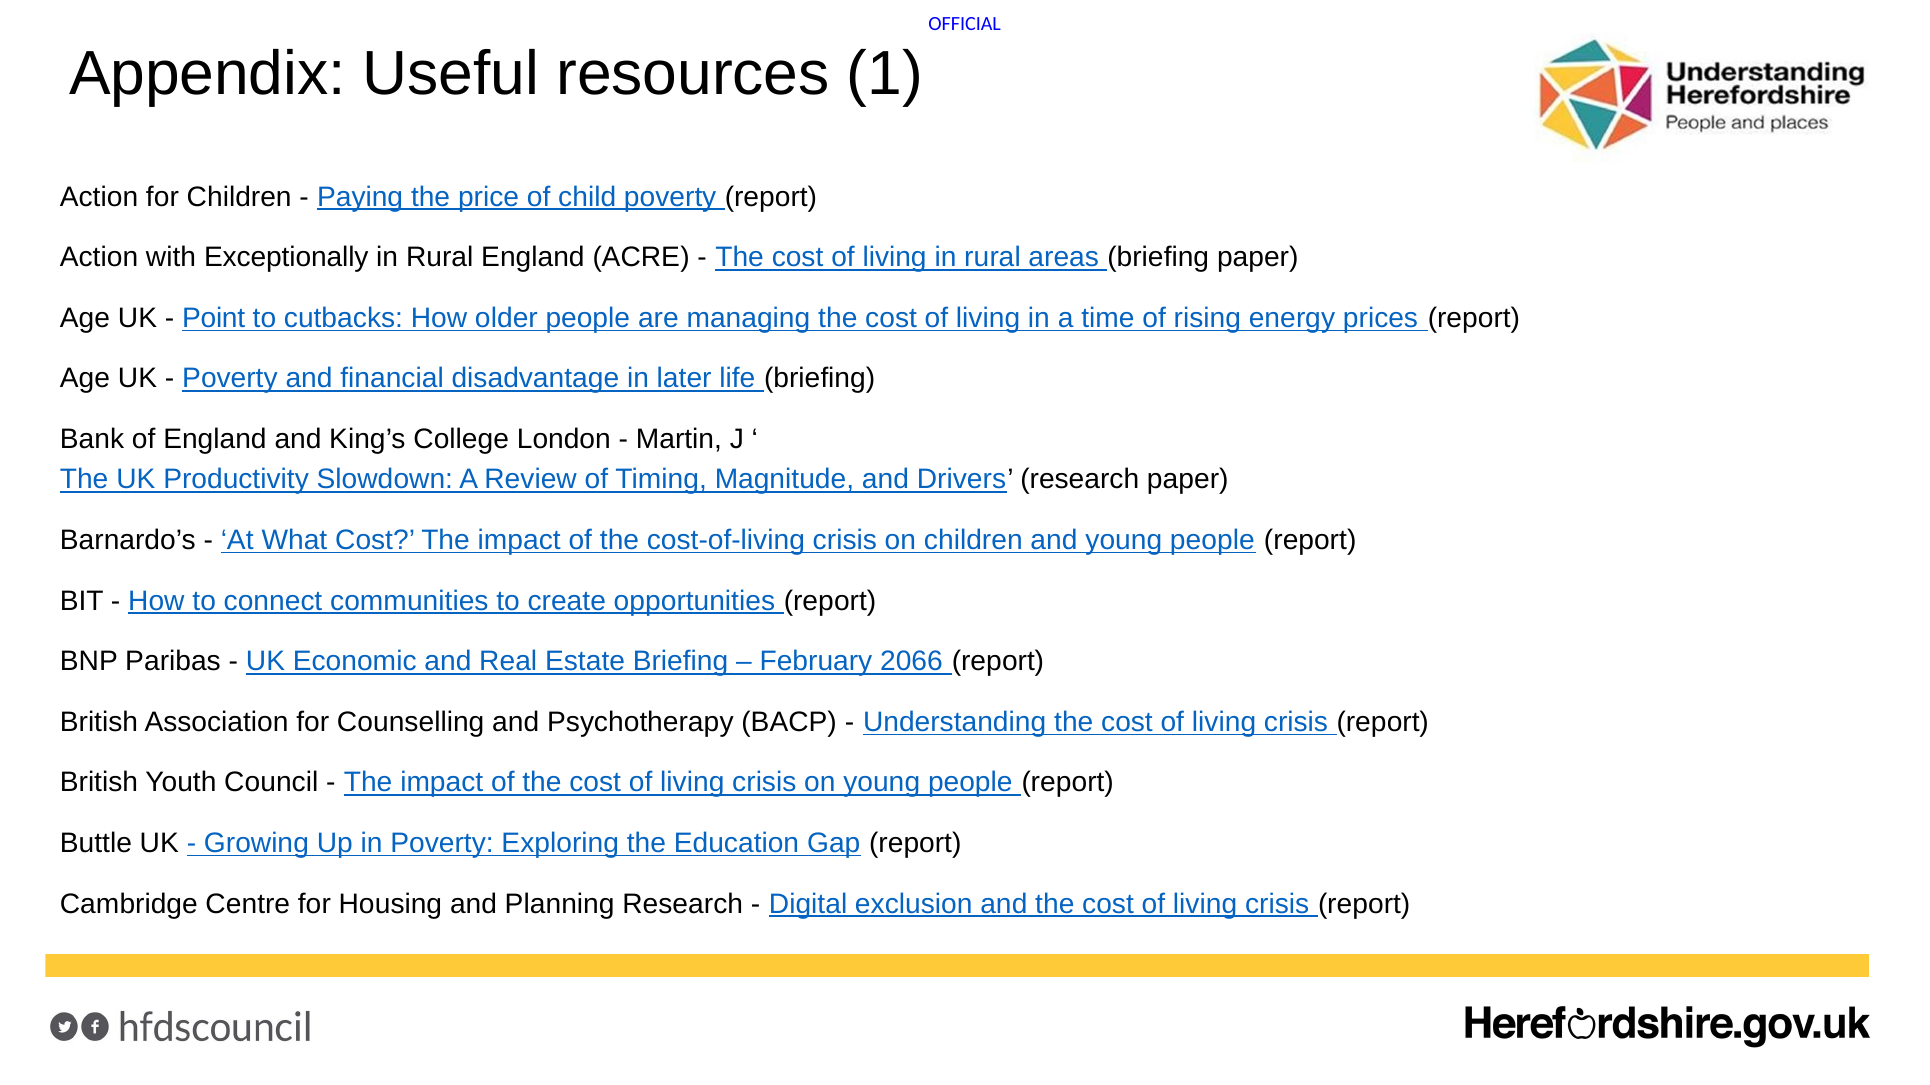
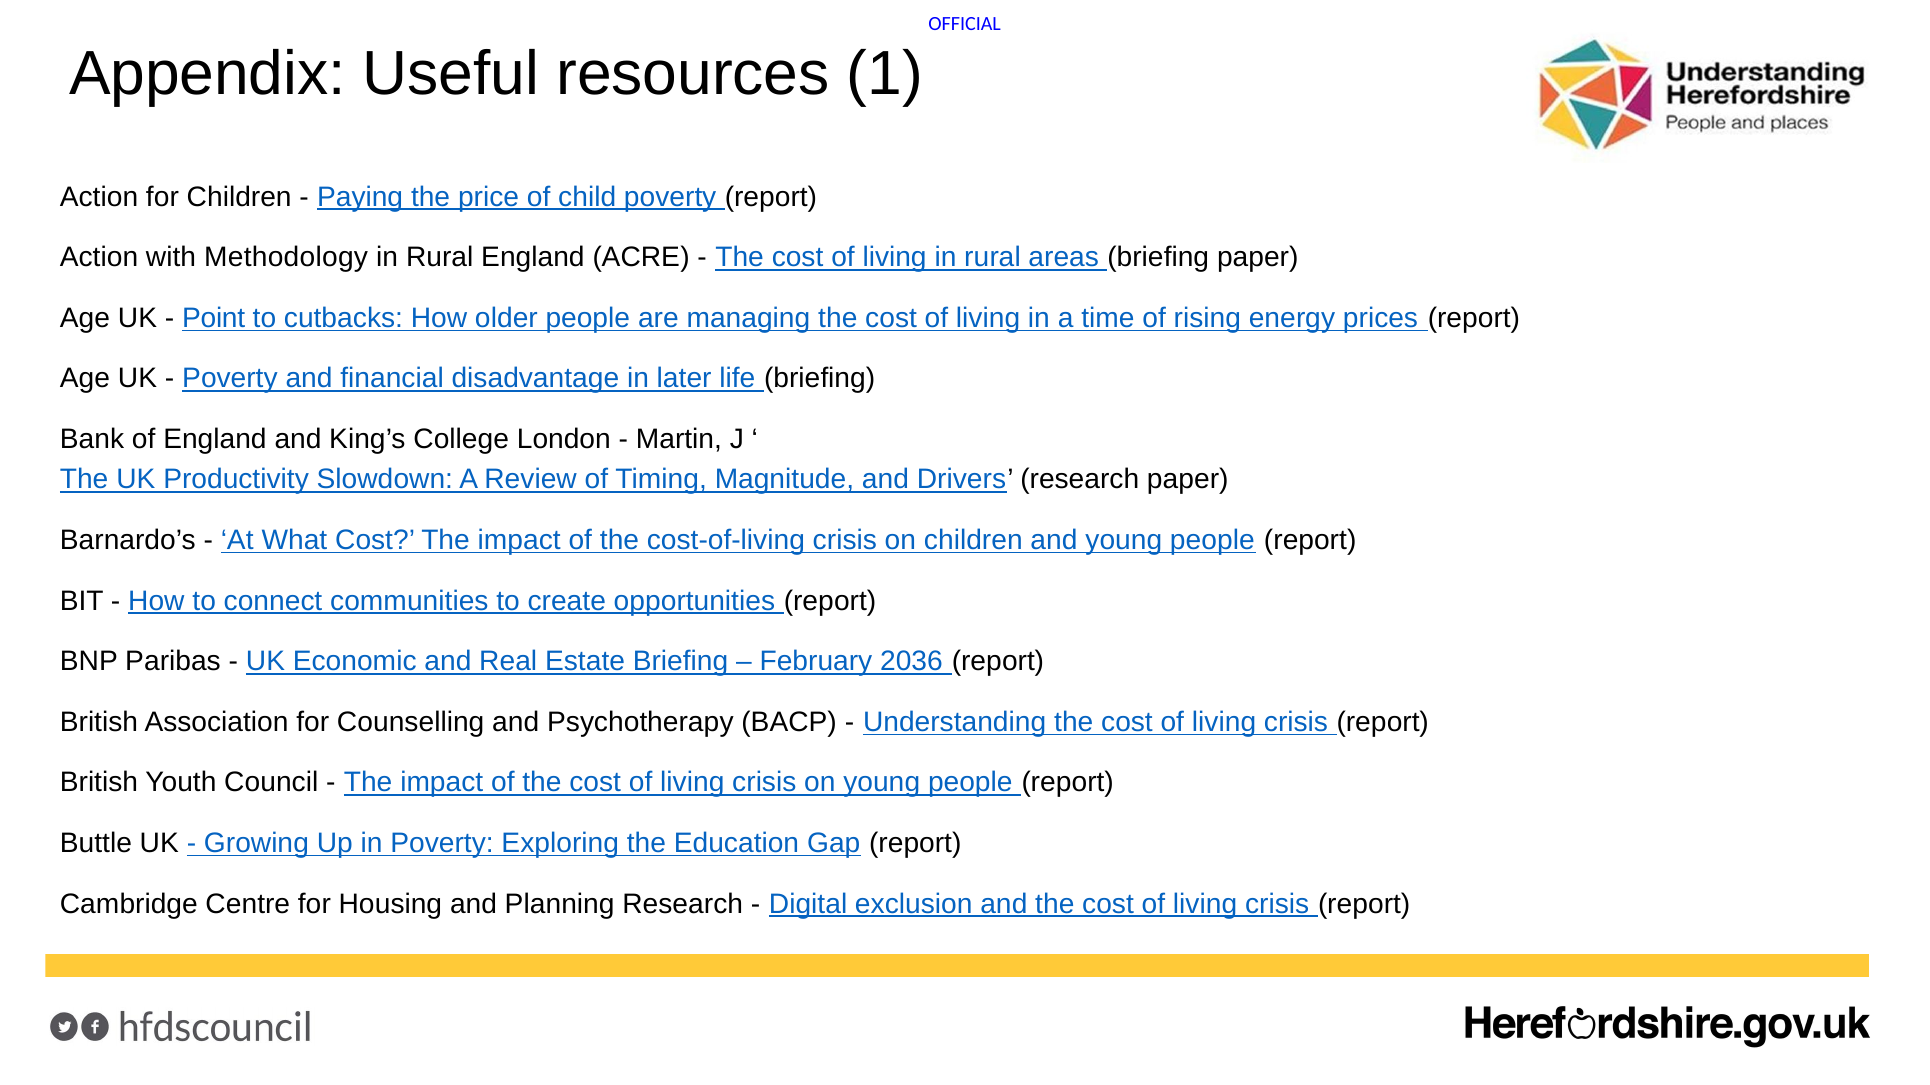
Exceptionally: Exceptionally -> Methodology
2066: 2066 -> 2036
